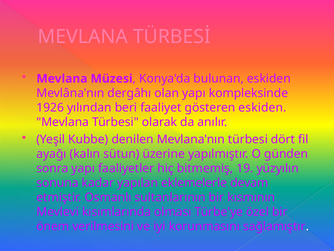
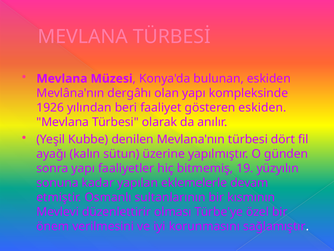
kısımlarında: kısımlarında -> düzenlettirir
